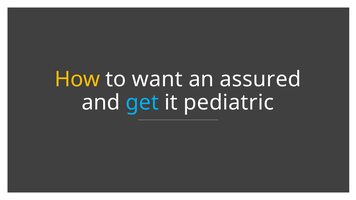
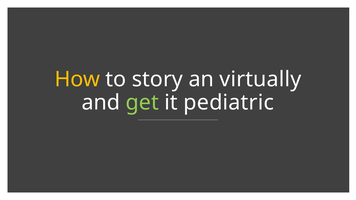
want: want -> story
assured: assured -> virtually
get colour: light blue -> light green
